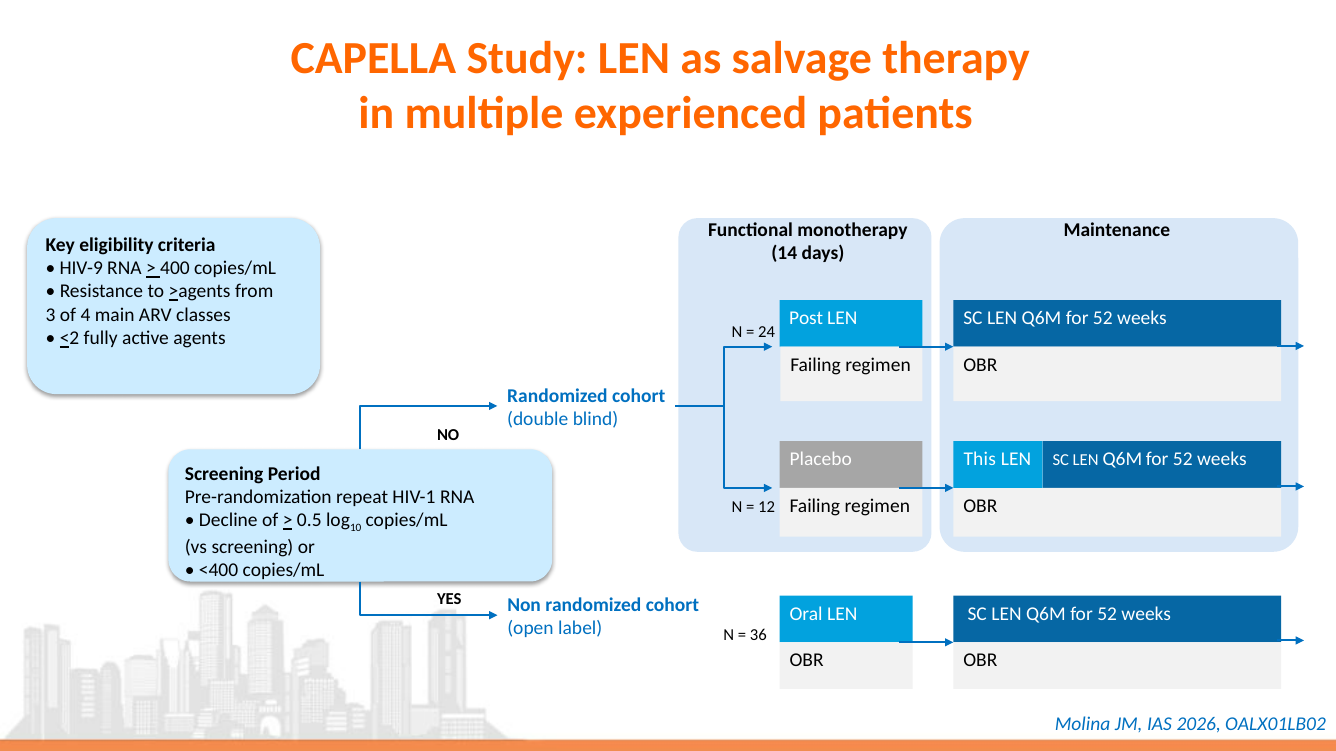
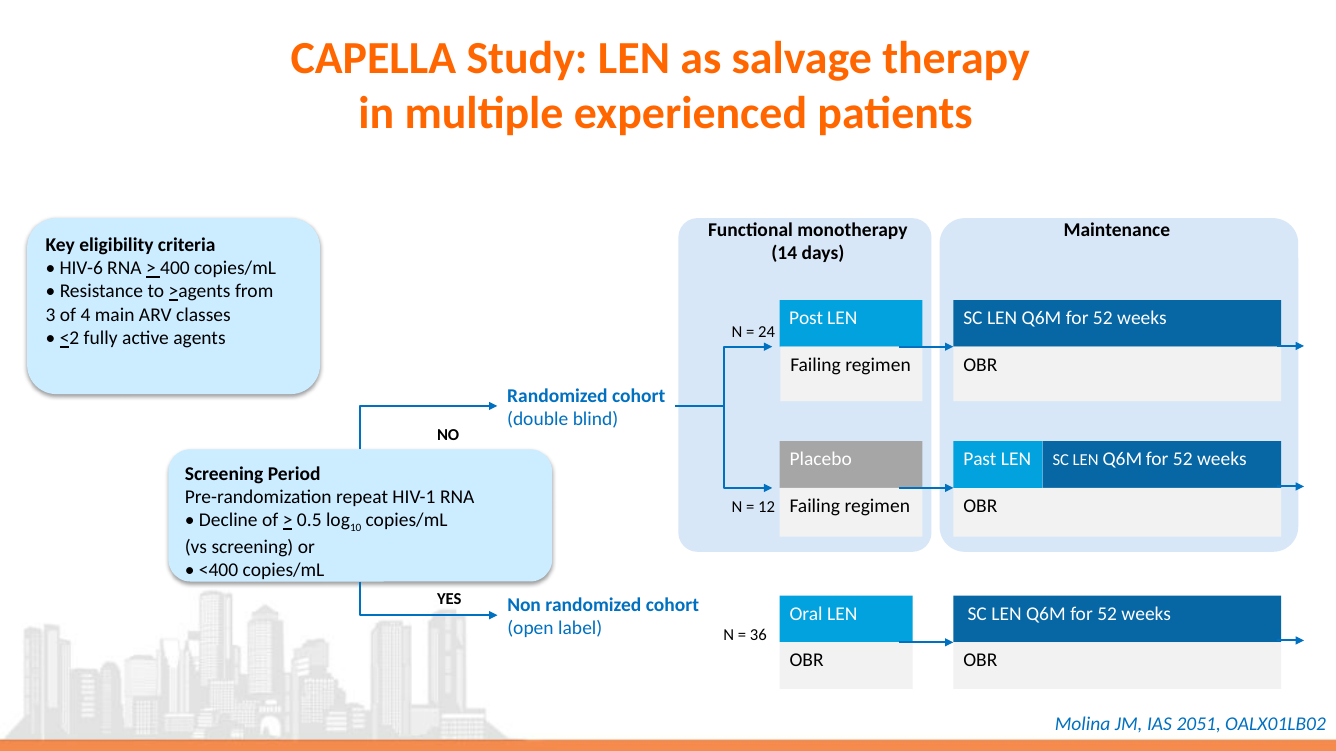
HIV-9: HIV-9 -> HIV-6
This: This -> Past
2026: 2026 -> 2051
